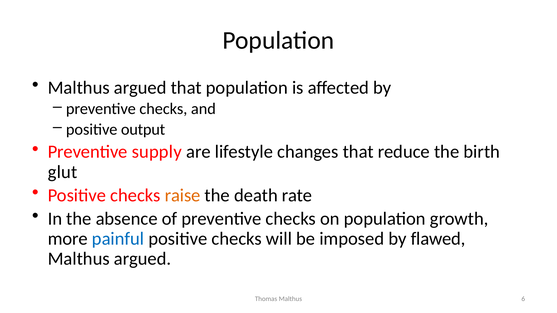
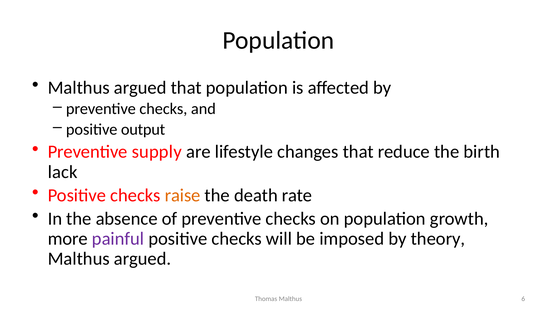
glut: glut -> lack
painful colour: blue -> purple
flawed: flawed -> theory
